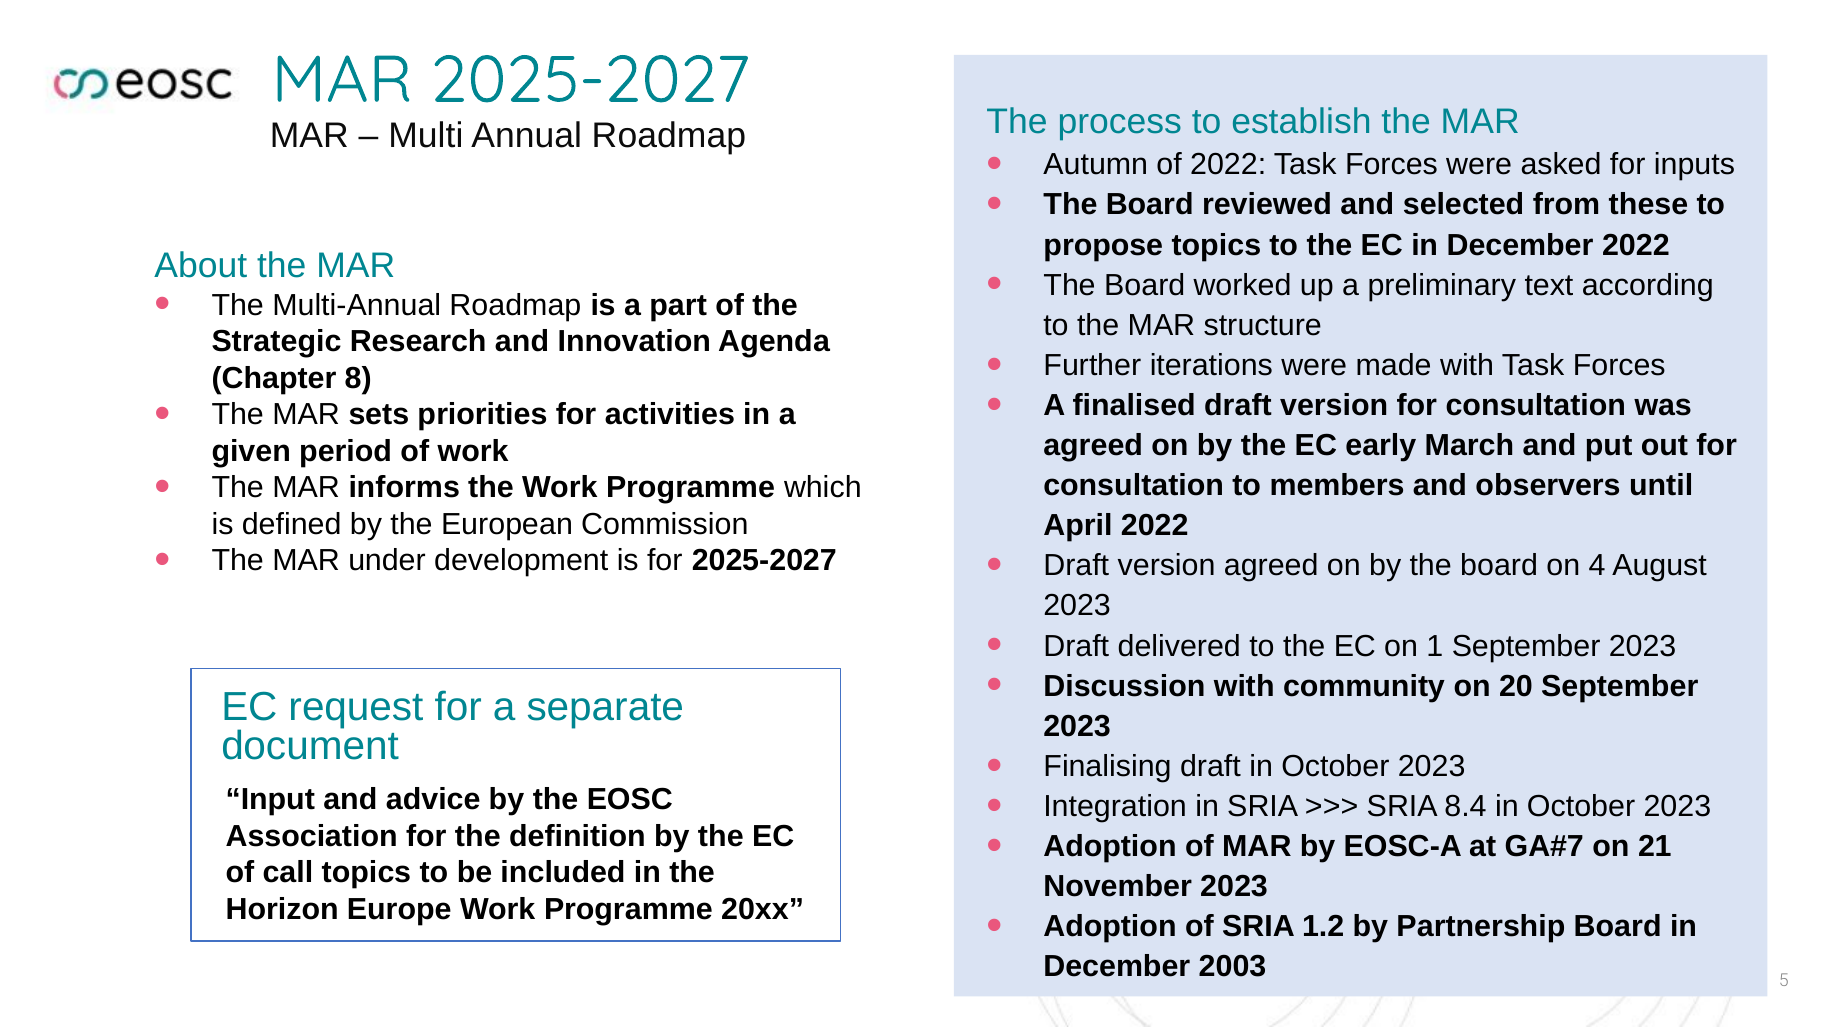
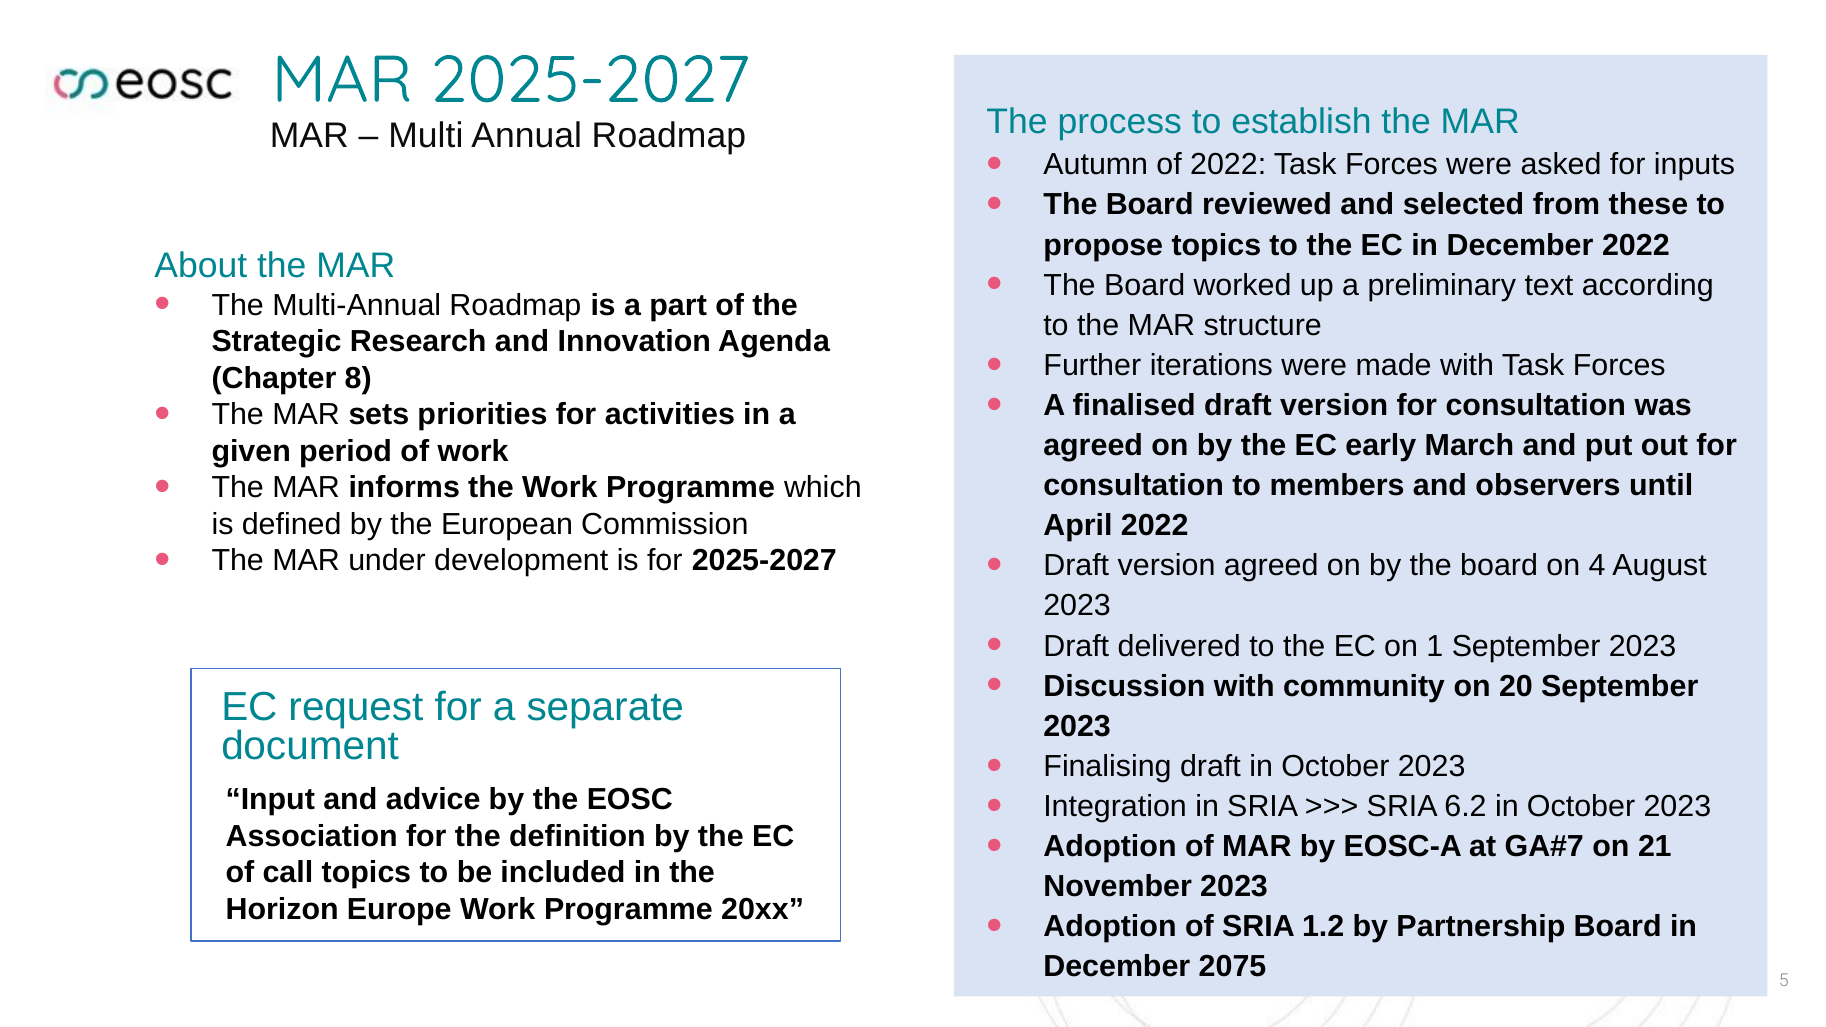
8.4: 8.4 -> 6.2
2003: 2003 -> 2075
